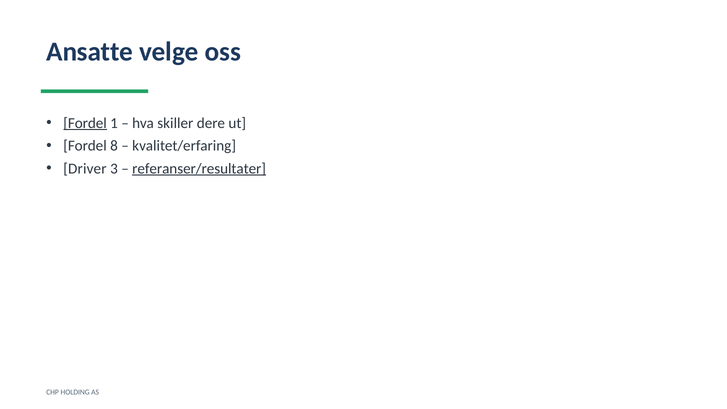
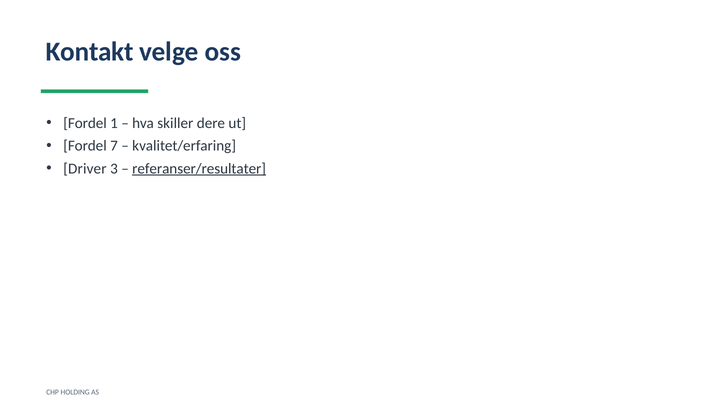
Ansatte: Ansatte -> Kontakt
Fordel at (85, 123) underline: present -> none
8: 8 -> 7
